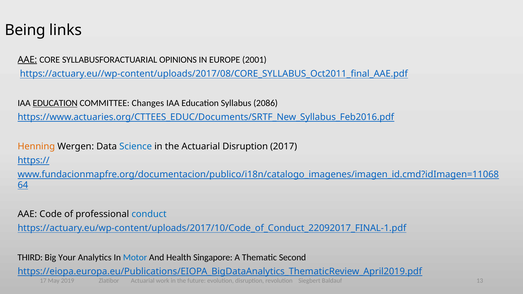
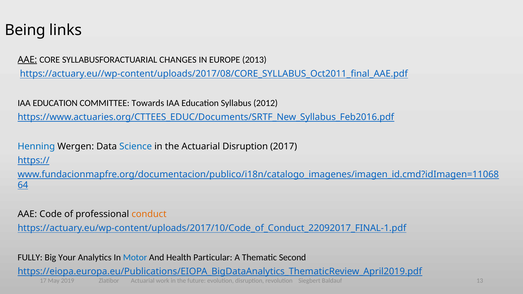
OPINIONS: OPINIONS -> CHANGES
2001: 2001 -> 2013
EDUCATION at (55, 103) underline: present -> none
Changes: Changes -> Towards
2086: 2086 -> 2012
Henning colour: orange -> blue
conduct colour: blue -> orange
THIRD: THIRD -> FULLY
Singapore: Singapore -> Particular
